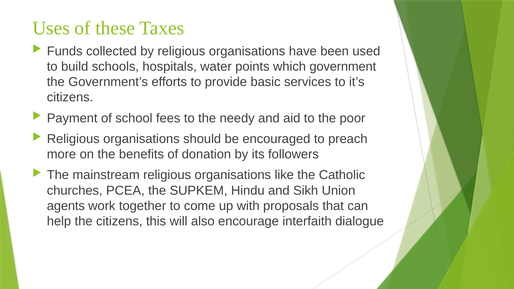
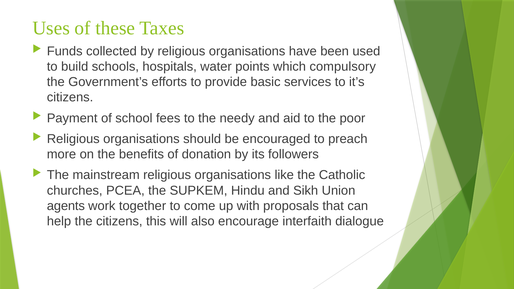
government: government -> compulsory
